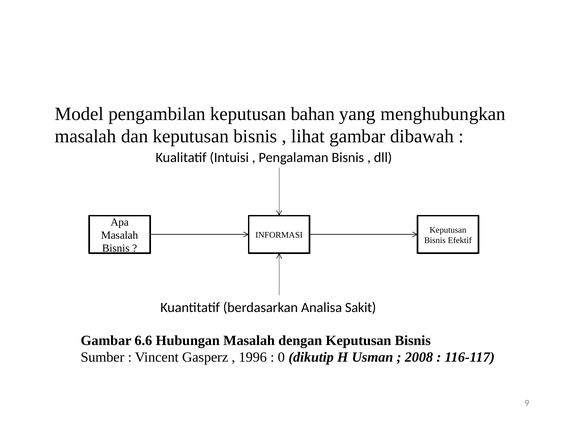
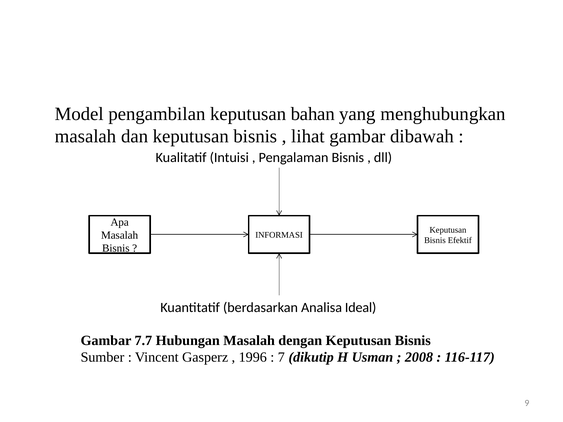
Sakit: Sakit -> Ideal
6.6: 6.6 -> 7.7
0: 0 -> 7
